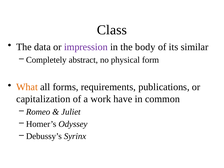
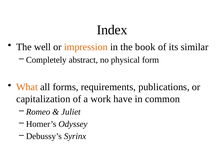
Class: Class -> Index
data: data -> well
impression colour: purple -> orange
body: body -> book
